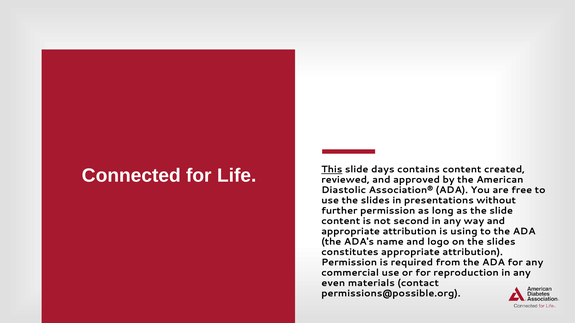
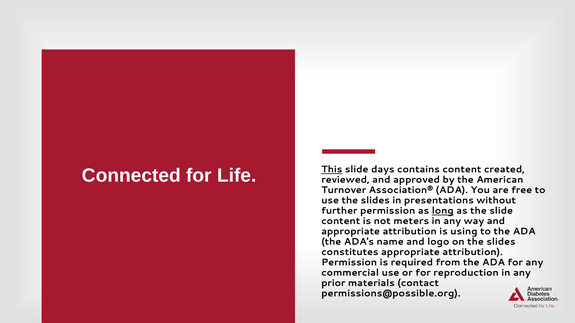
Diastolic: Diastolic -> Turnover
long underline: none -> present
second: second -> meters
even: even -> prior
